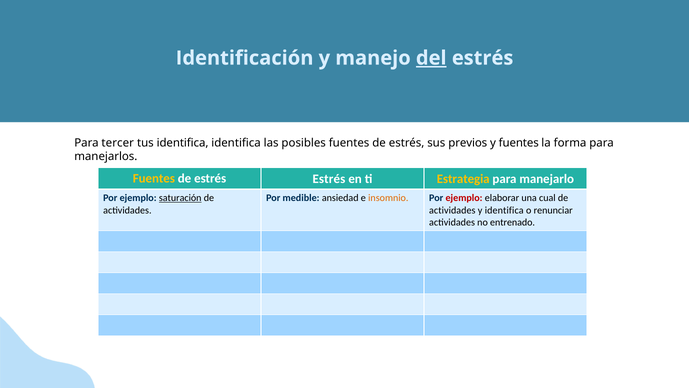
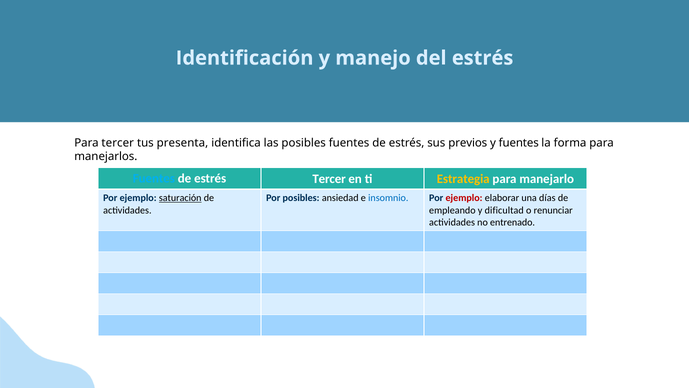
del underline: present -> none
tus identifica: identifica -> presenta
Fuentes at (154, 178) colour: yellow -> light blue
estrés Estrés: Estrés -> Tercer
Por medible: medible -> posibles
insomnio colour: orange -> blue
cual: cual -> días
actividades at (452, 210): actividades -> empleando
y identifica: identifica -> dificultad
